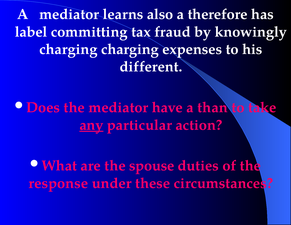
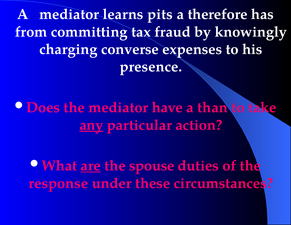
also: also -> pits
label: label -> from
charging charging: charging -> converse
different: different -> presence
are underline: none -> present
